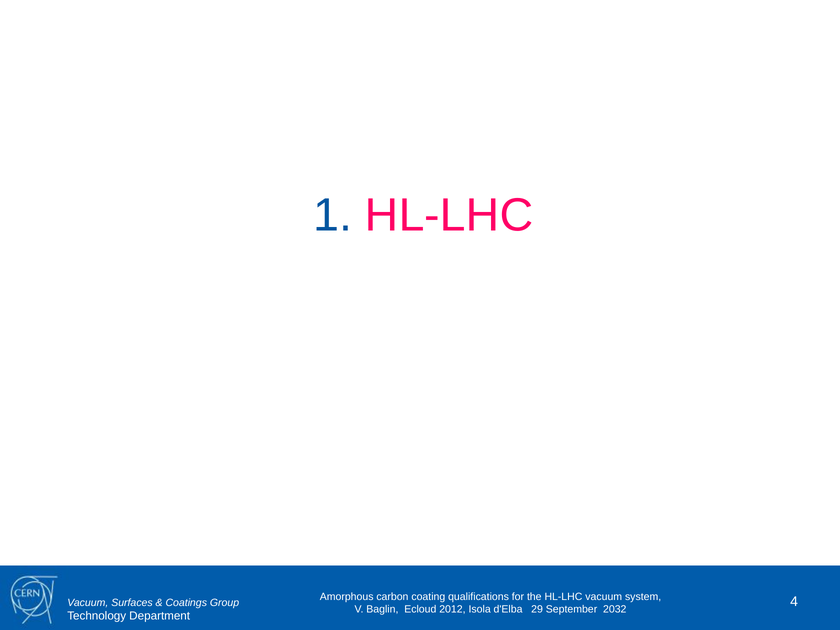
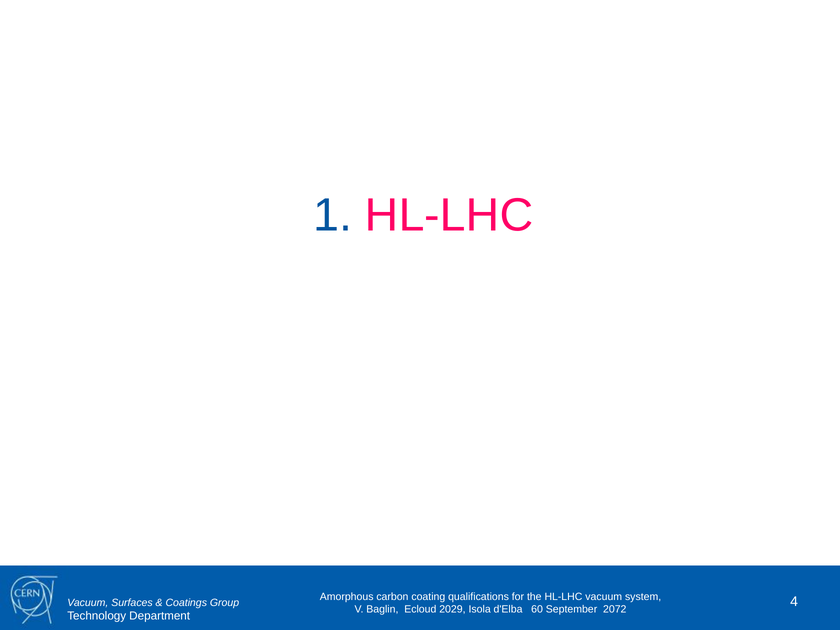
2012: 2012 -> 2029
29: 29 -> 60
2032: 2032 -> 2072
